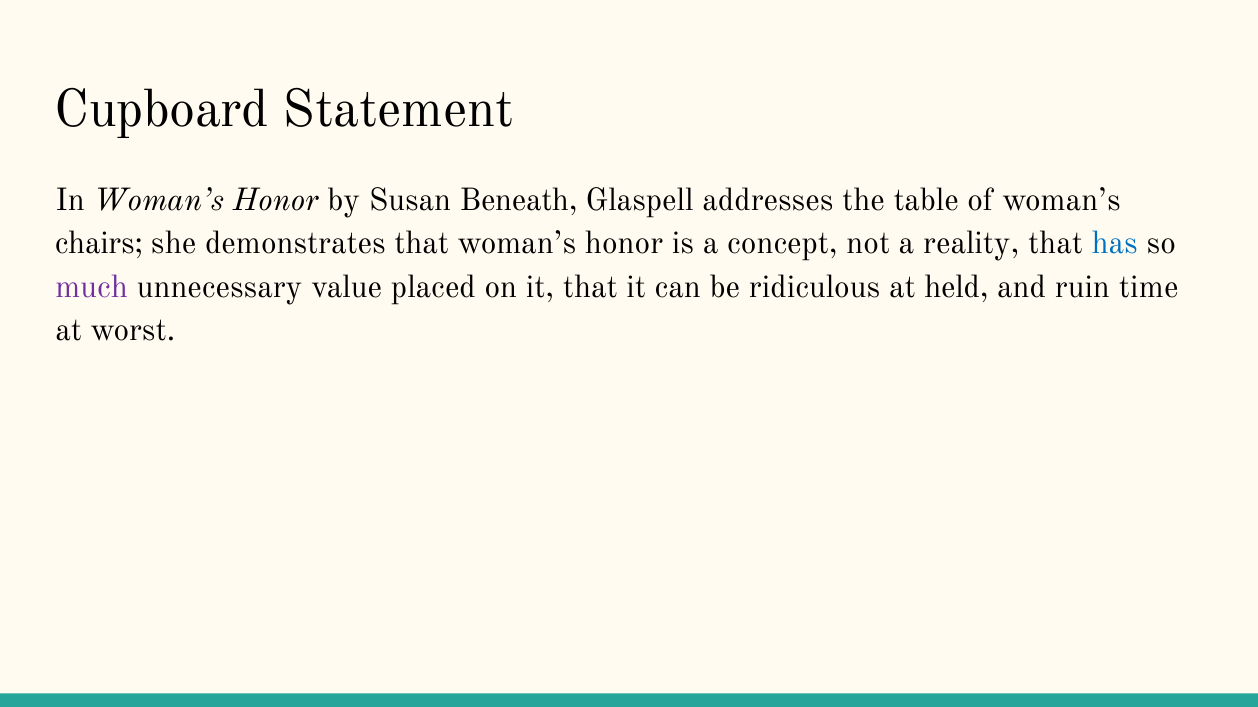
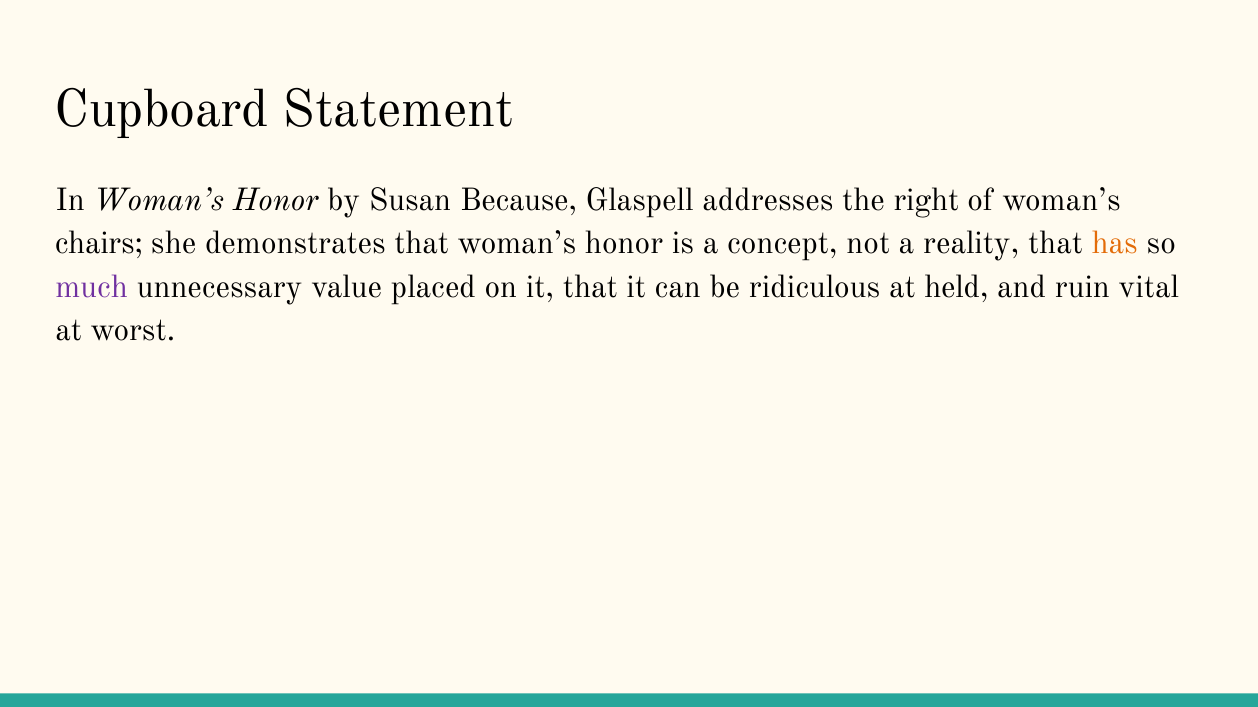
Beneath: Beneath -> Because
table: table -> right
has colour: blue -> orange
time: time -> vital
